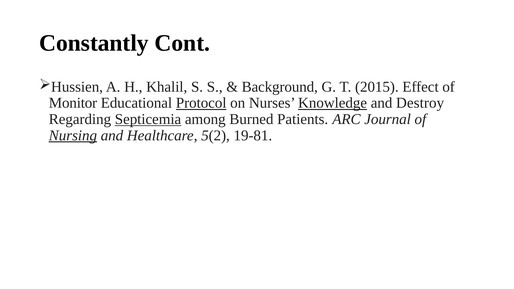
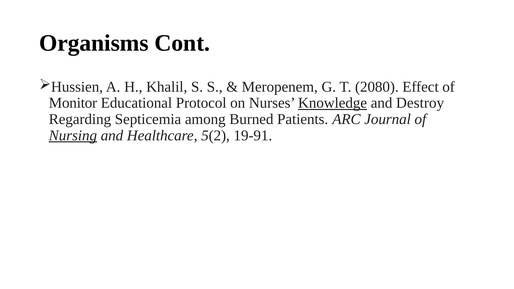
Constantly: Constantly -> Organisms
Background: Background -> Meropenem
2015: 2015 -> 2080
Protocol underline: present -> none
Septicemia underline: present -> none
19-81: 19-81 -> 19-91
